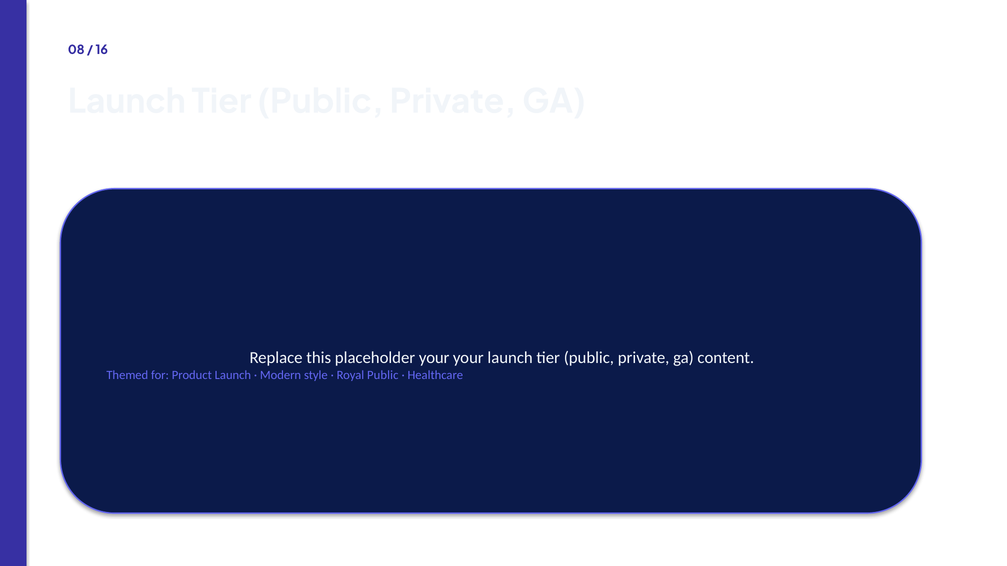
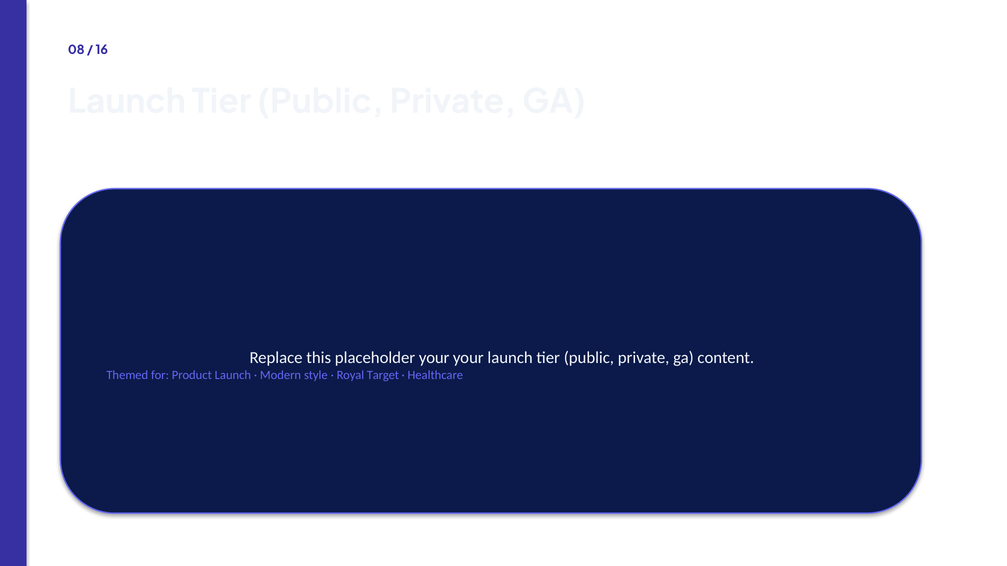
Royal Public: Public -> Target
